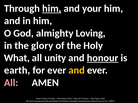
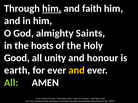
your: your -> faith
Loving: Loving -> Saints
the glory: glory -> hosts
What: What -> Good
honour underline: present -> none
All at (11, 83) colour: pink -> light green
